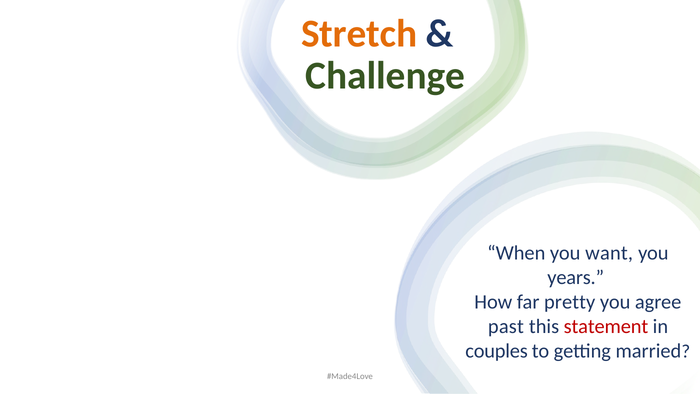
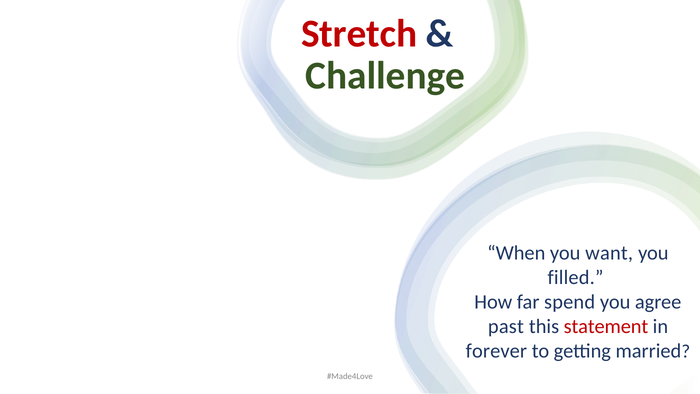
Stretch colour: orange -> red
years: years -> filled
pretty: pretty -> spend
couples: couples -> forever
